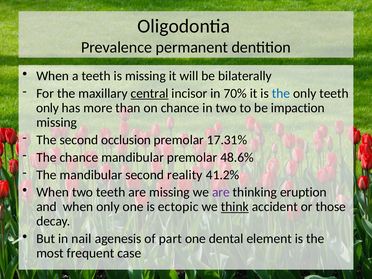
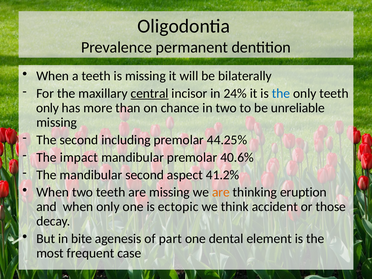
70%: 70% -> 24%
impaction: impaction -> unreliable
occlusion: occlusion -> including
17.31%: 17.31% -> 44.25%
The chance: chance -> impact
48.6%: 48.6% -> 40.6%
reality: reality -> aspect
are at (221, 192) colour: purple -> orange
think underline: present -> none
nail: nail -> bite
